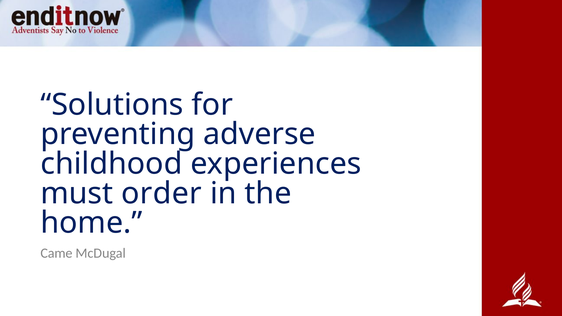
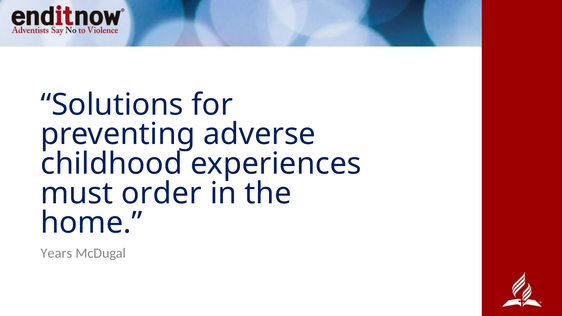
Came: Came -> Years
